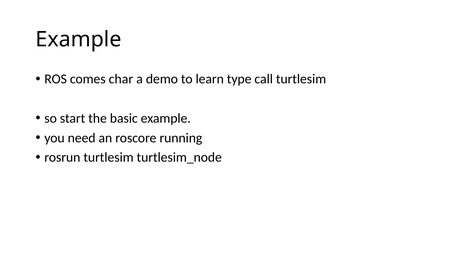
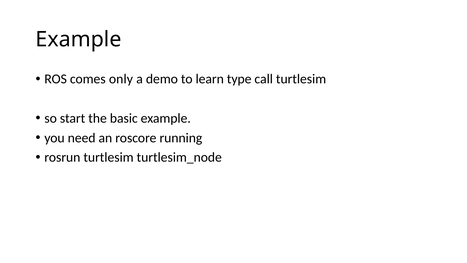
char: char -> only
